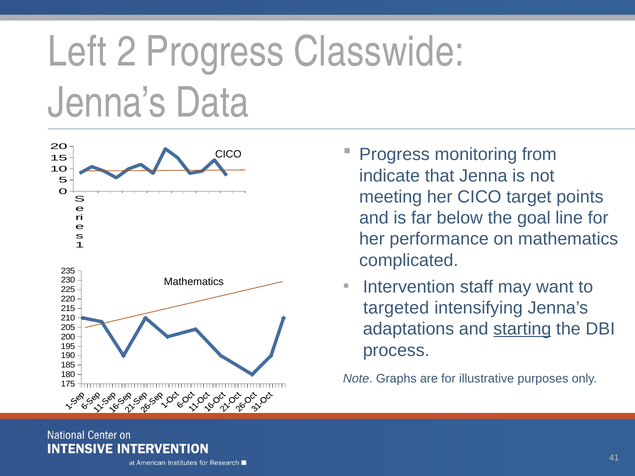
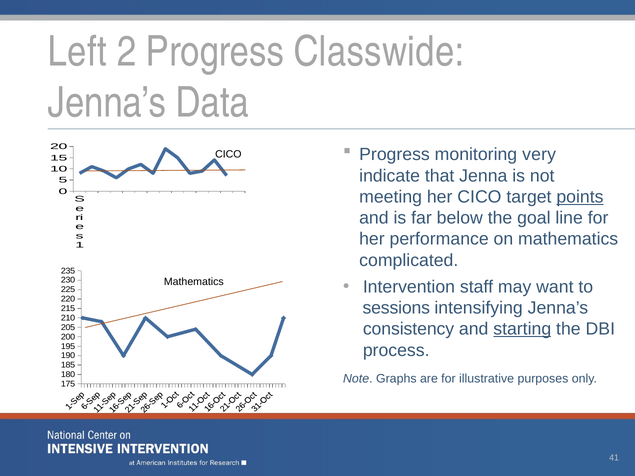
from: from -> very
points underline: none -> present
targeted: targeted -> sessions
adaptations: adaptations -> consistency
